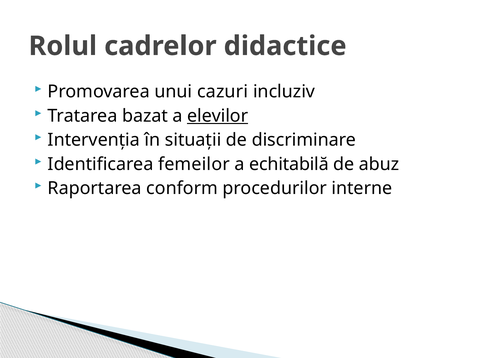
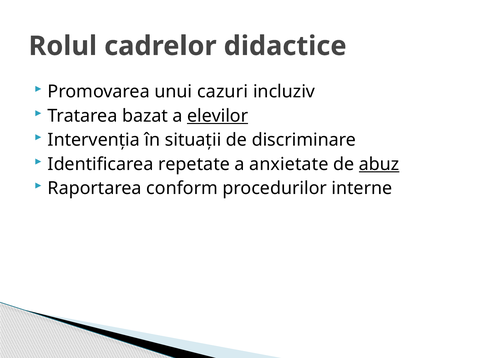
femeilor: femeilor -> repetate
echitabilă: echitabilă -> anxietate
abuz underline: none -> present
